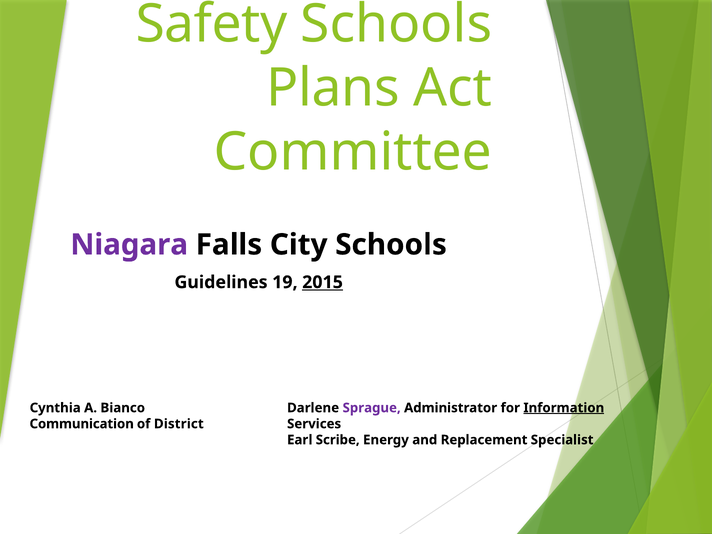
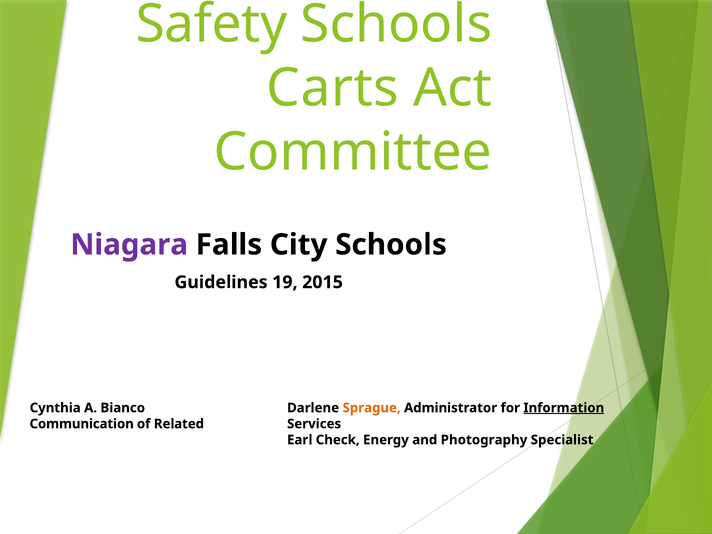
Plans: Plans -> Carts
2015 underline: present -> none
Sprague colour: purple -> orange
District: District -> Related
Scribe: Scribe -> Check
Replacement: Replacement -> Photography
